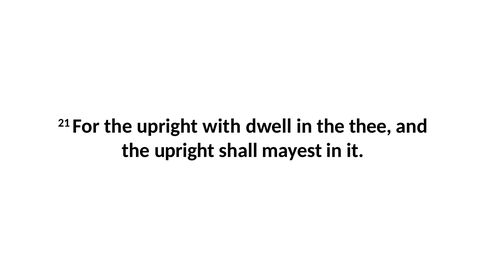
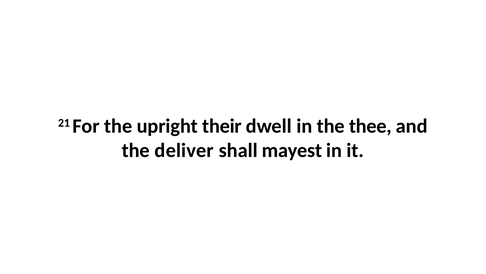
with: with -> their
upright at (184, 150): upright -> deliver
